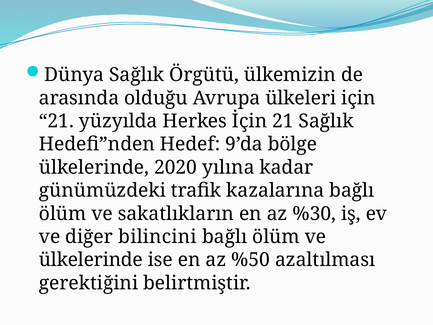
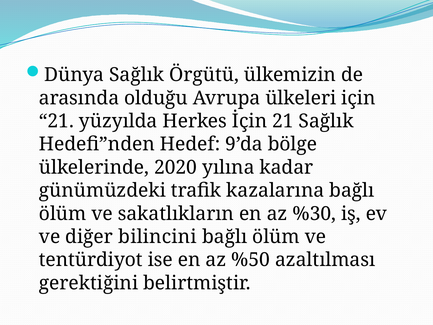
ülkelerinde at (91, 260): ülkelerinde -> tentürdiyot
